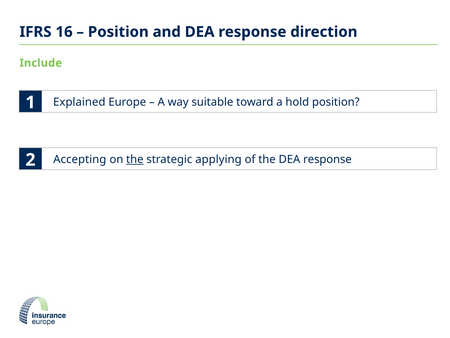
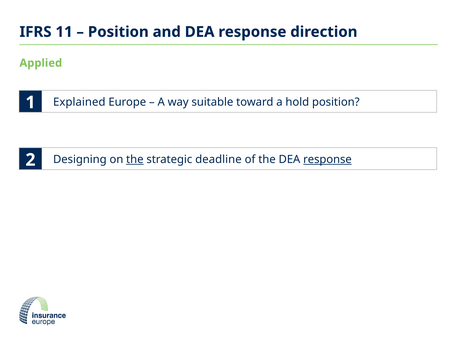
16: 16 -> 11
Include: Include -> Applied
Accepting: Accepting -> Designing
applying: applying -> deadline
response at (327, 159) underline: none -> present
